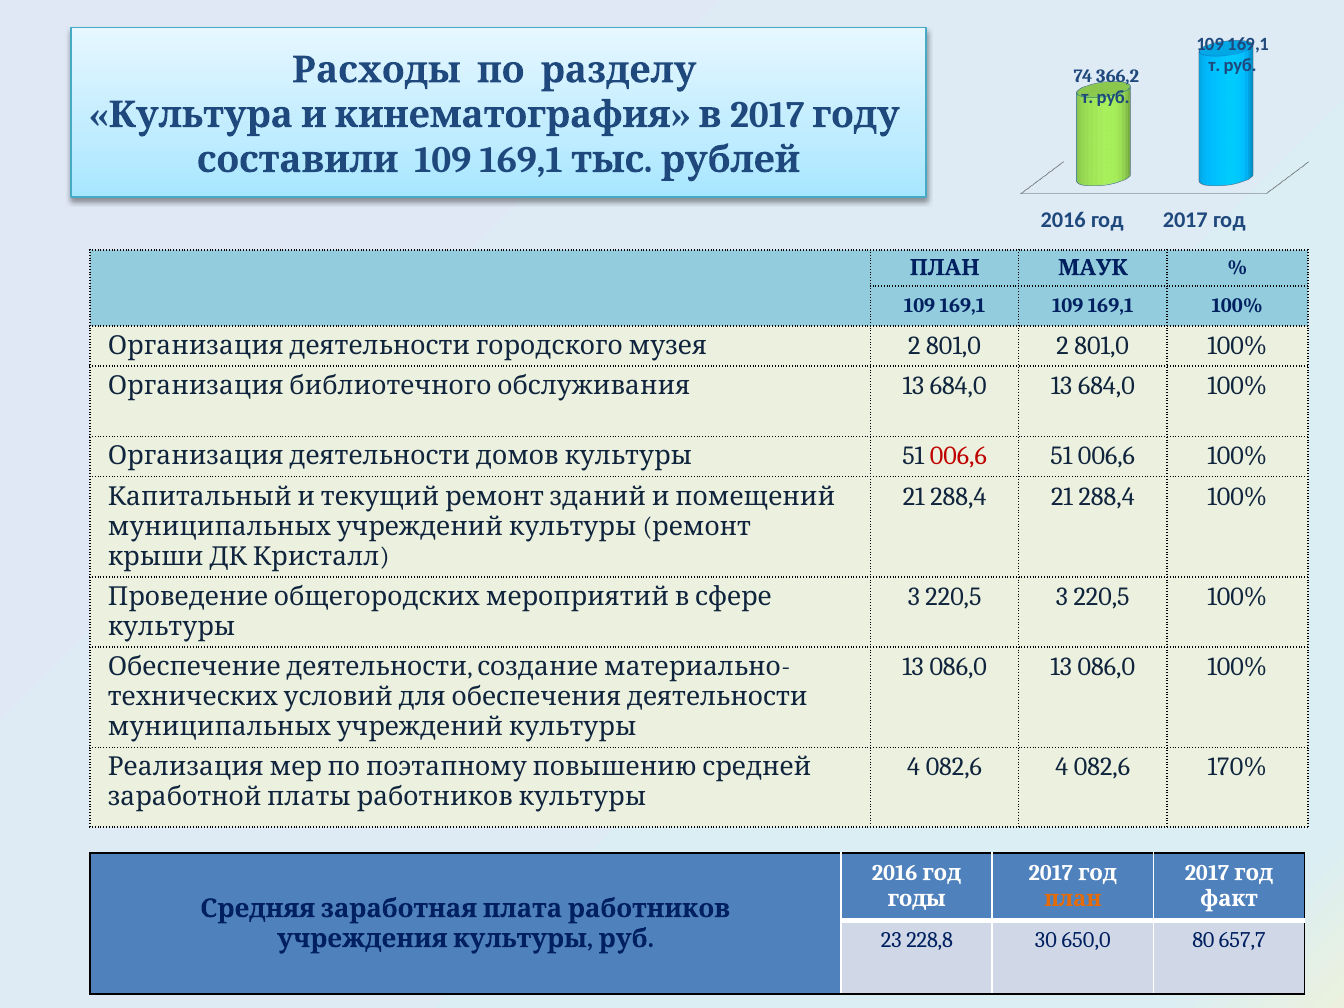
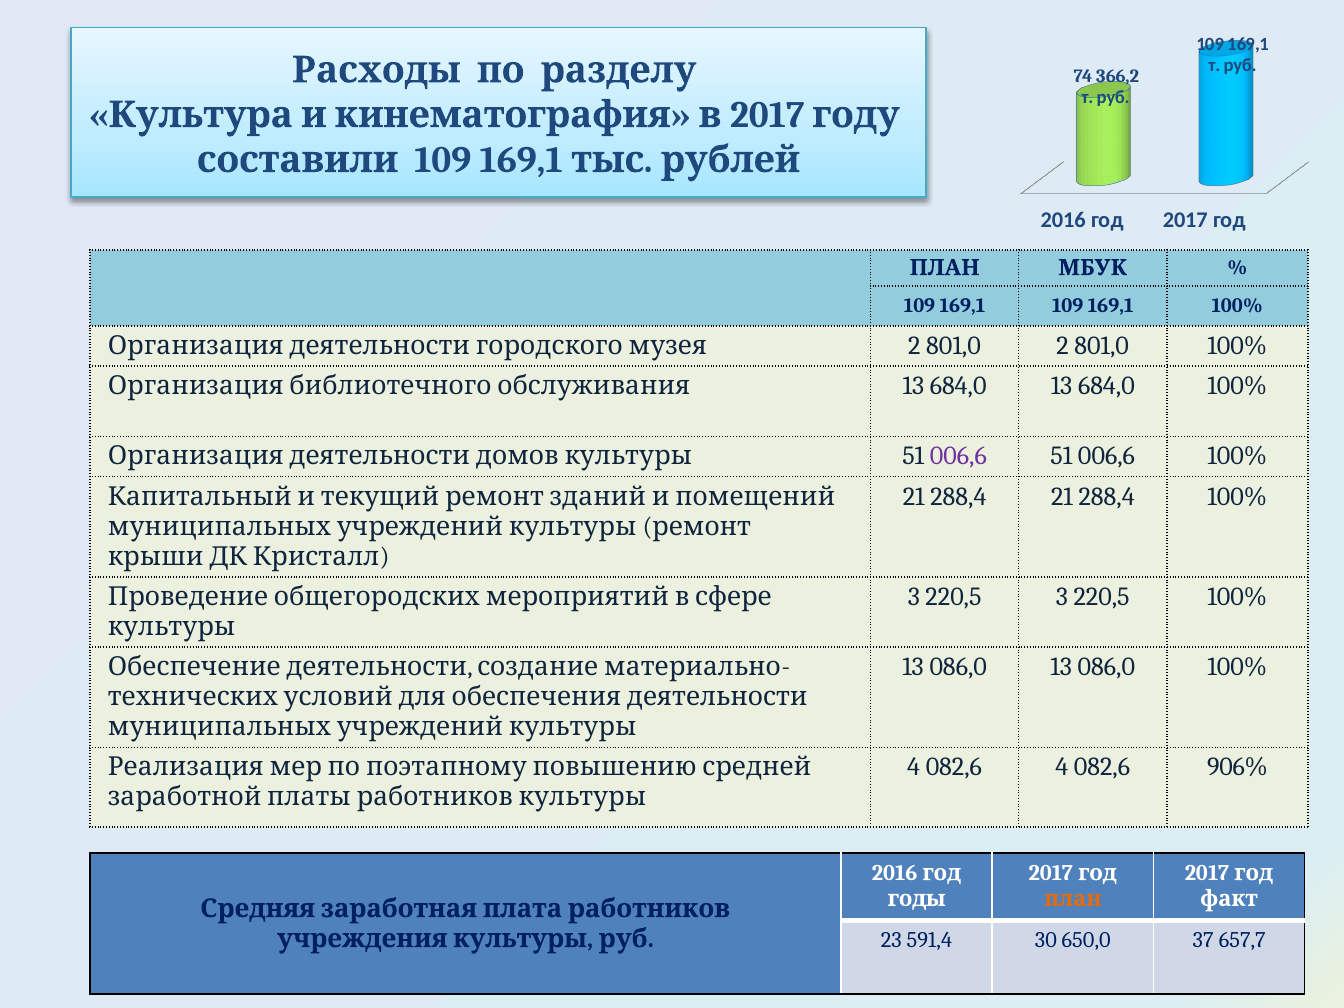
МАУК: МАУК -> МБУК
006,6 at (958, 456) colour: red -> purple
170%: 170% -> 906%
228,8: 228,8 -> 591,4
80: 80 -> 37
